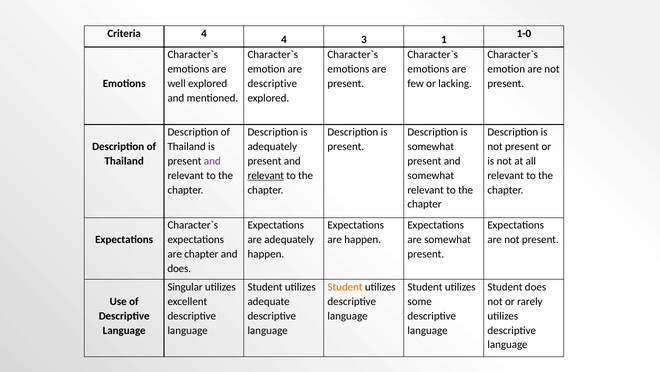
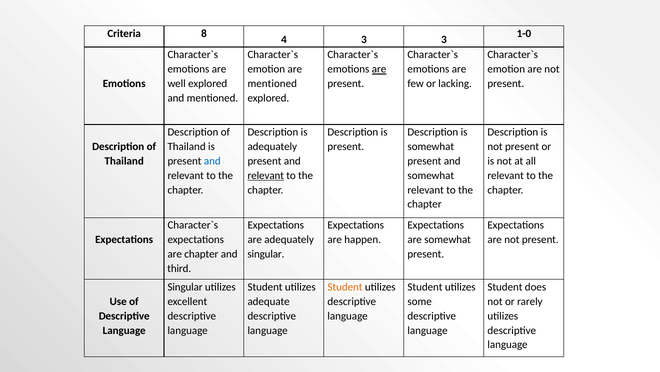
Criteria 4: 4 -> 8
3 1: 1 -> 3
are at (379, 69) underline: none -> present
descriptive at (272, 84): descriptive -> mentioned
and at (212, 161) colour: purple -> blue
happen at (266, 254): happen -> singular
does at (179, 268): does -> third
